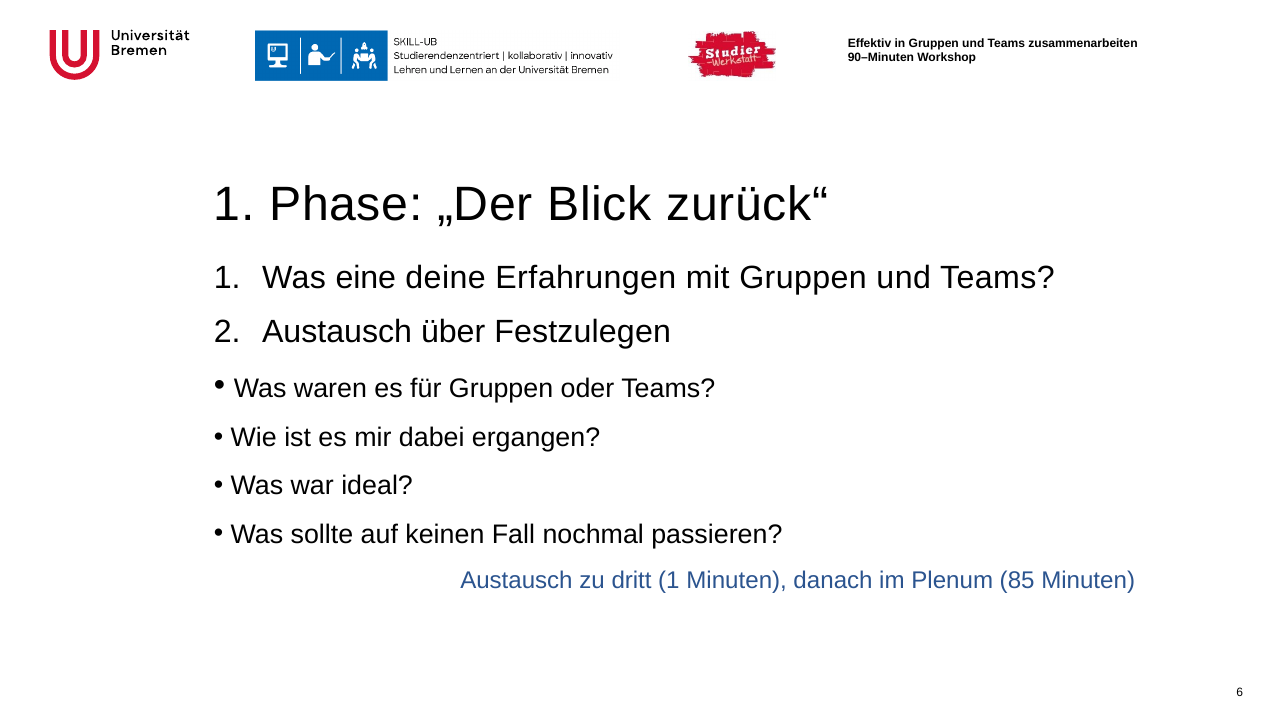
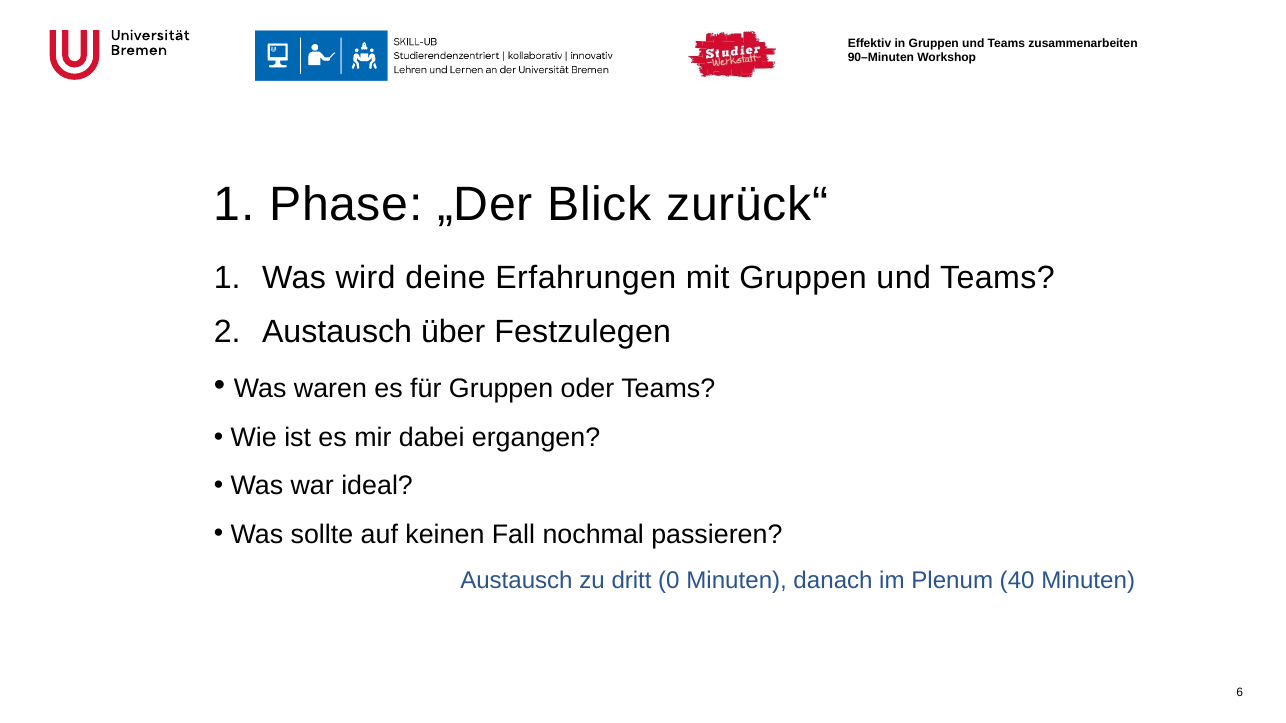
eine: eine -> wird
dritt 1: 1 -> 0
85: 85 -> 40
